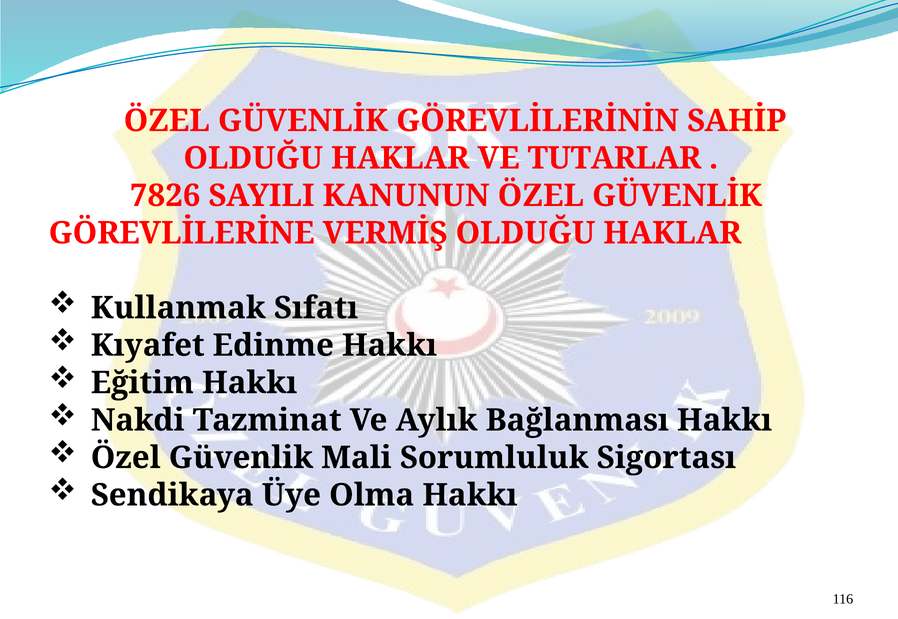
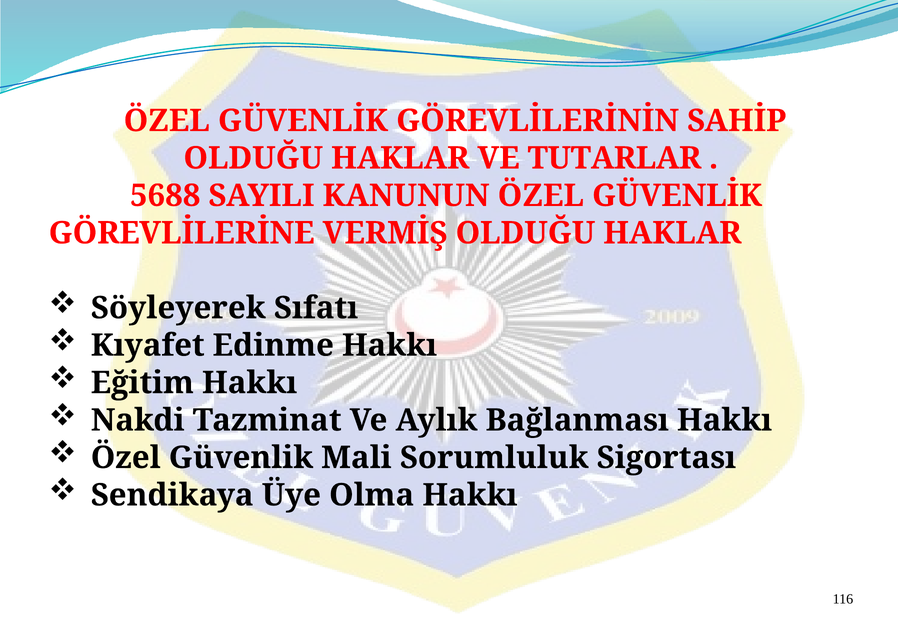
7826: 7826 -> 5688
Kullanmak: Kullanmak -> Söyleyerek
